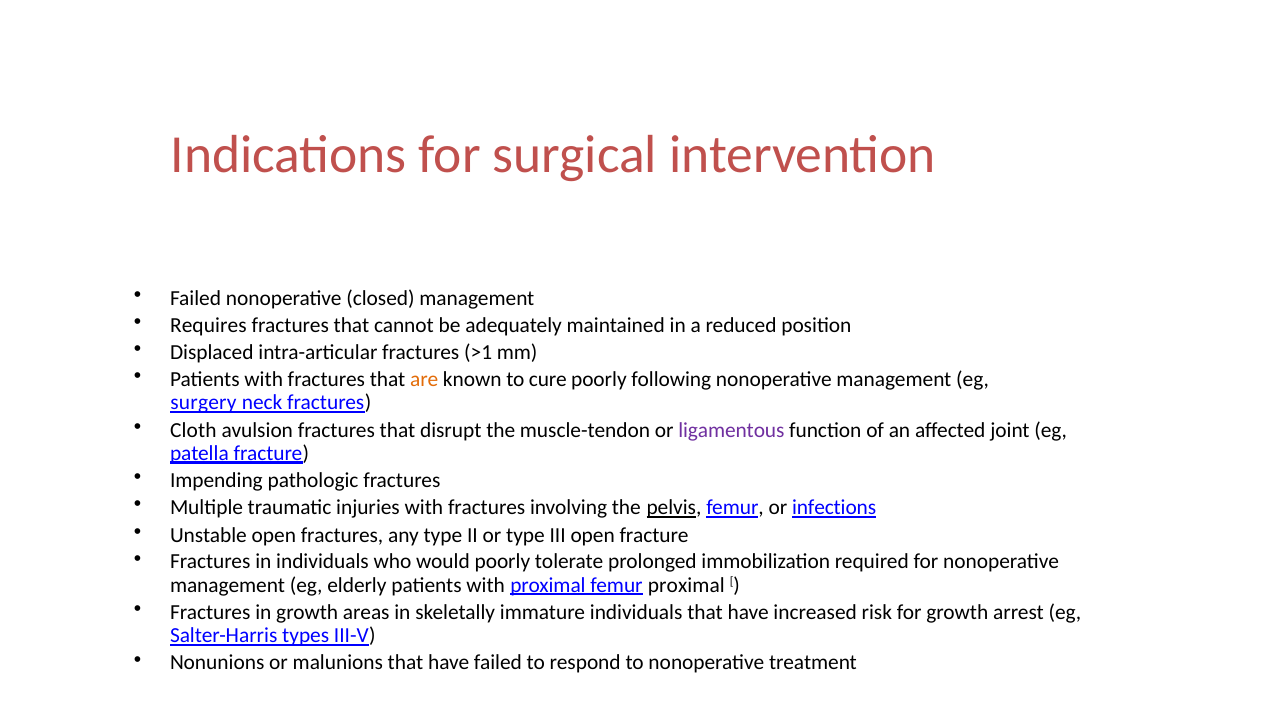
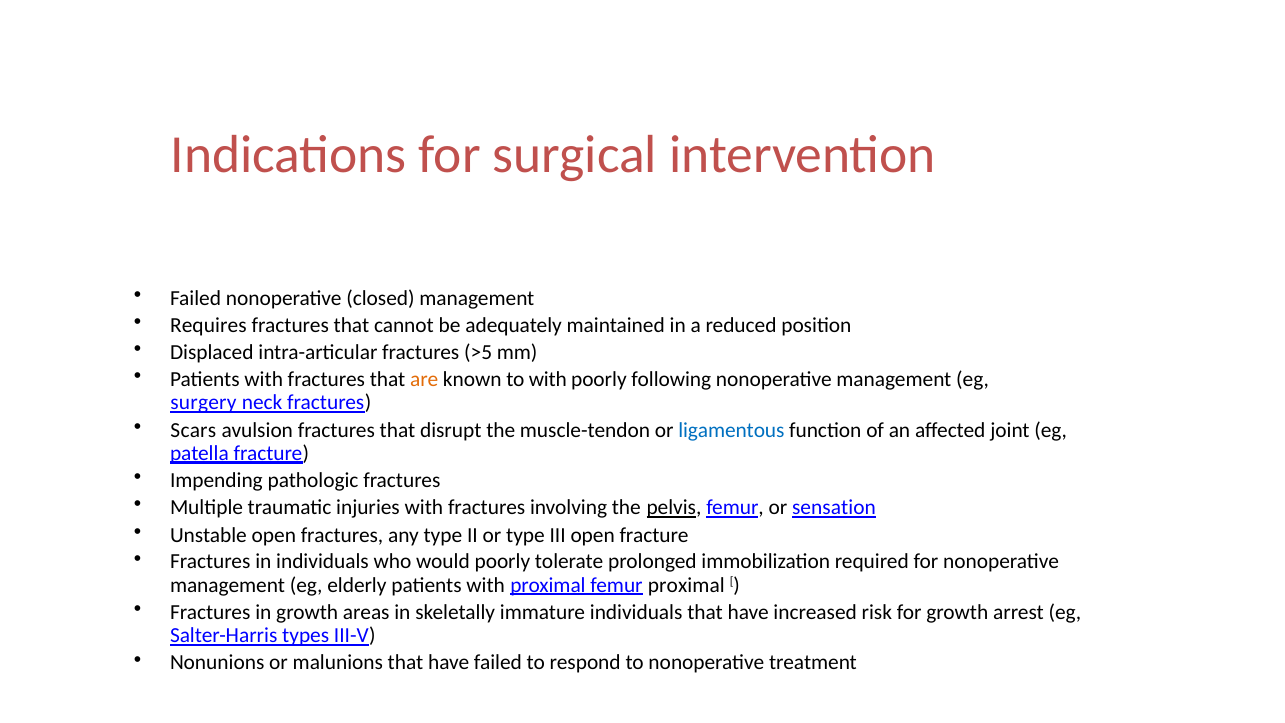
>1: >1 -> >5
to cure: cure -> with
Cloth: Cloth -> Scars
ligamentous colour: purple -> blue
infections: infections -> sensation
